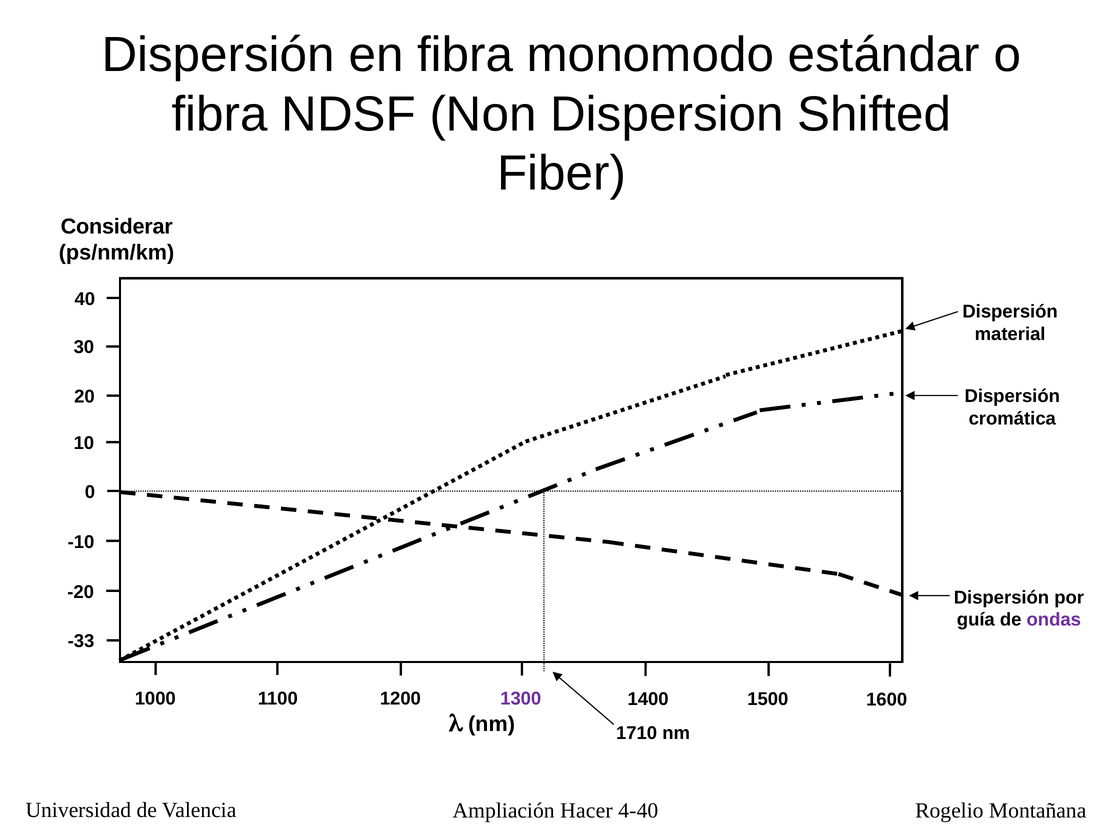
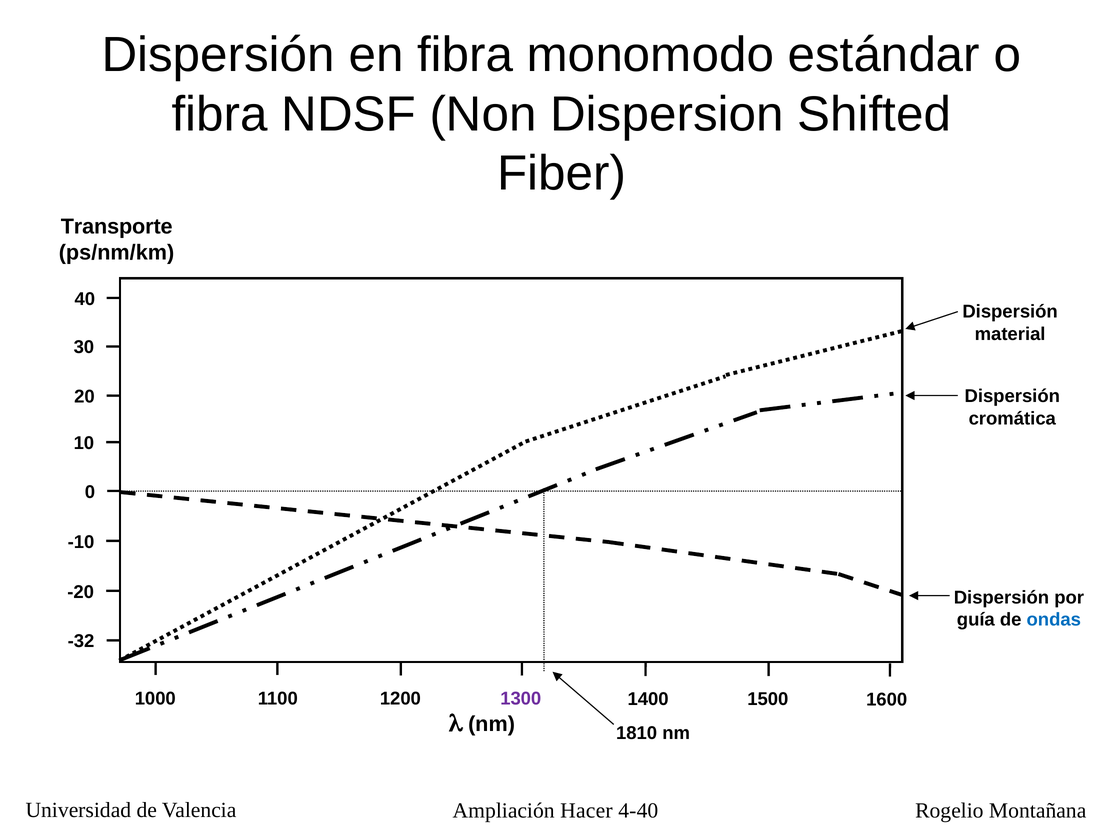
Considerar: Considerar -> Transporte
ondas colour: purple -> blue
-33: -33 -> -32
1710: 1710 -> 1810
